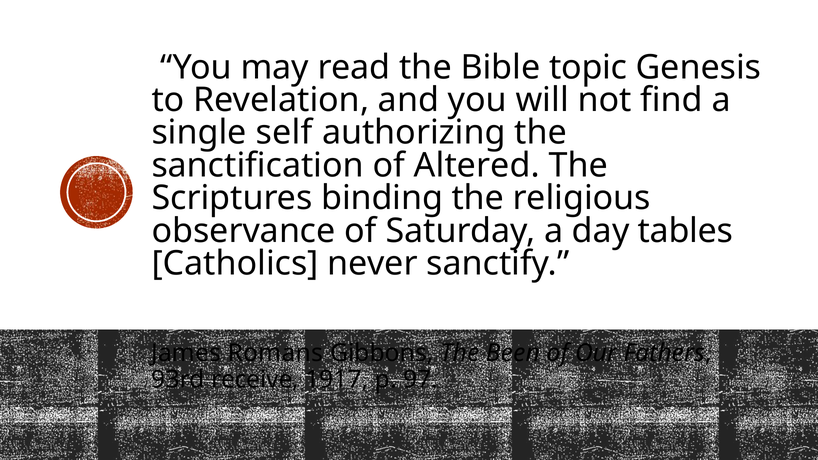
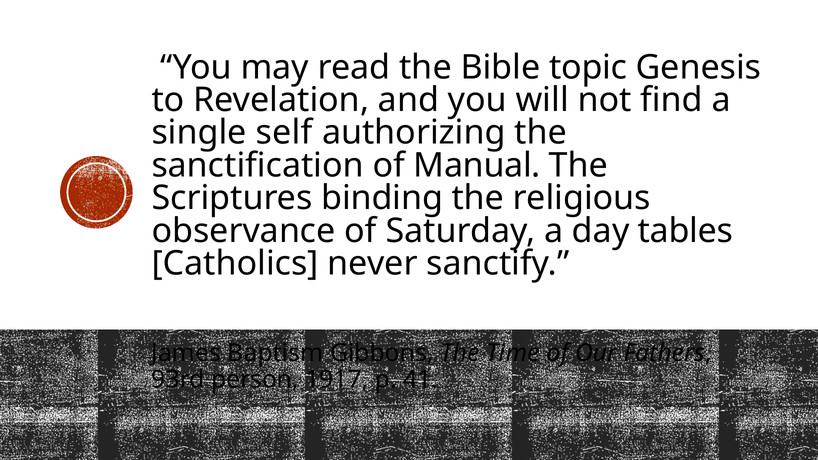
Altered: Altered -> Manual
Romans: Romans -> Baptism
Been: Been -> Time
receive: receive -> person
97: 97 -> 41
